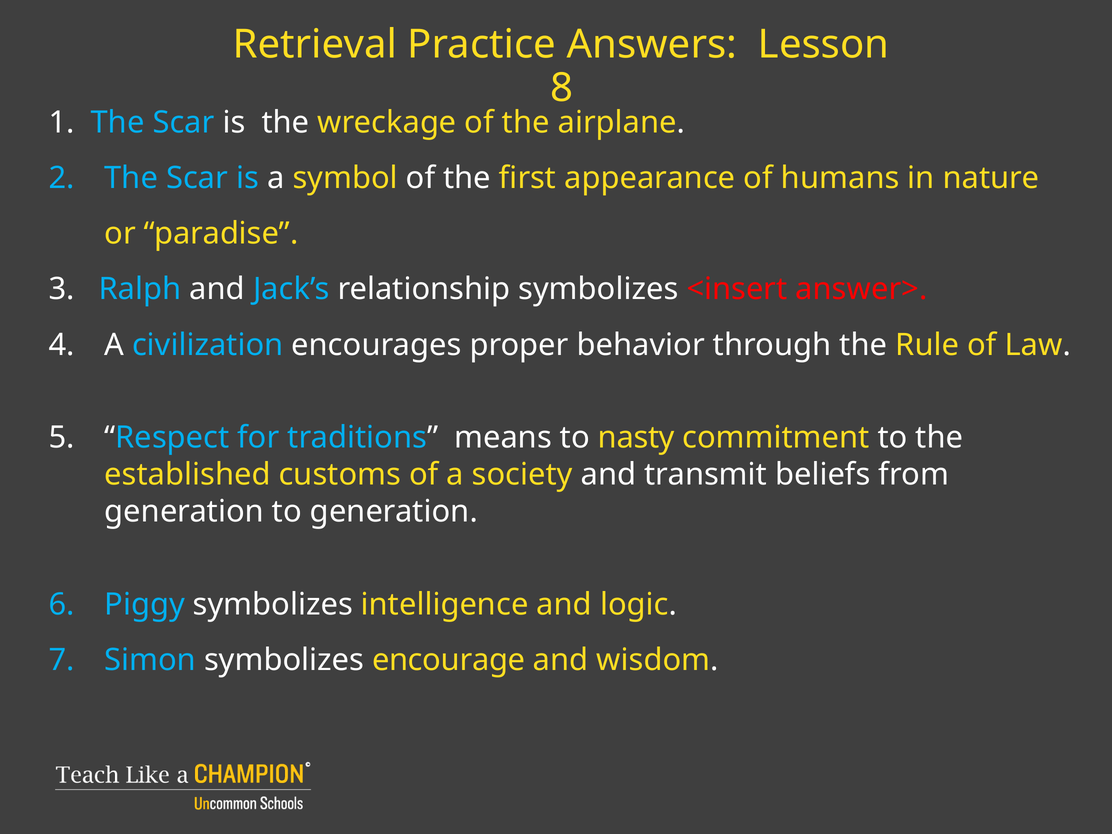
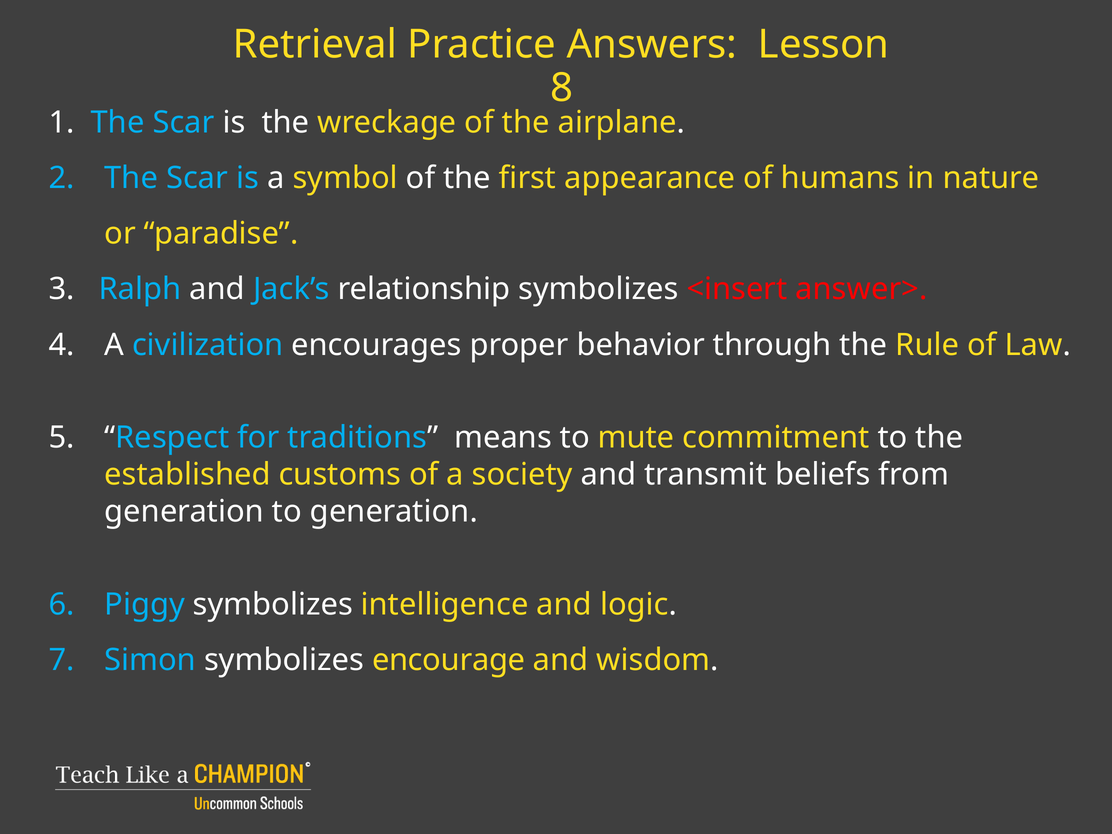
nasty: nasty -> mute
